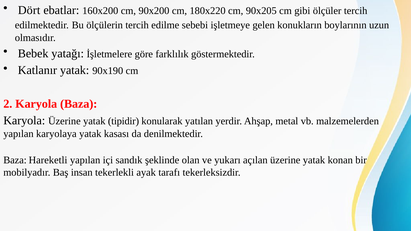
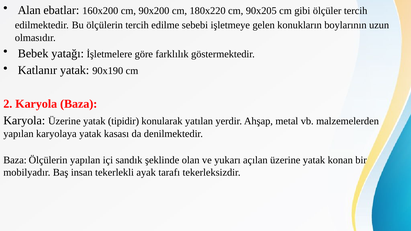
Dört: Dört -> Alan
Baza Hareketli: Hareketli -> Ölçülerin
